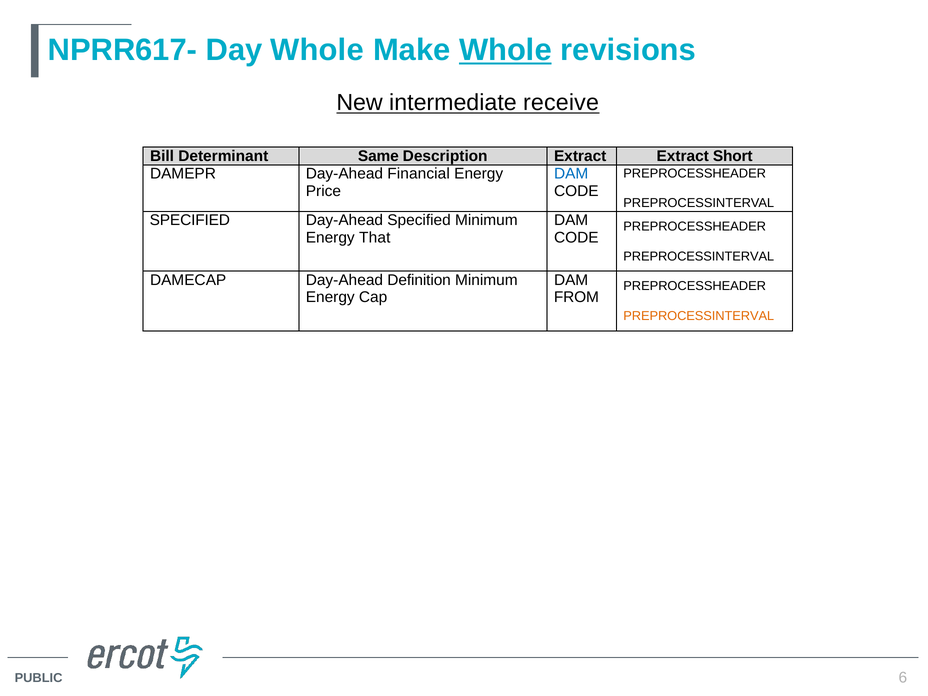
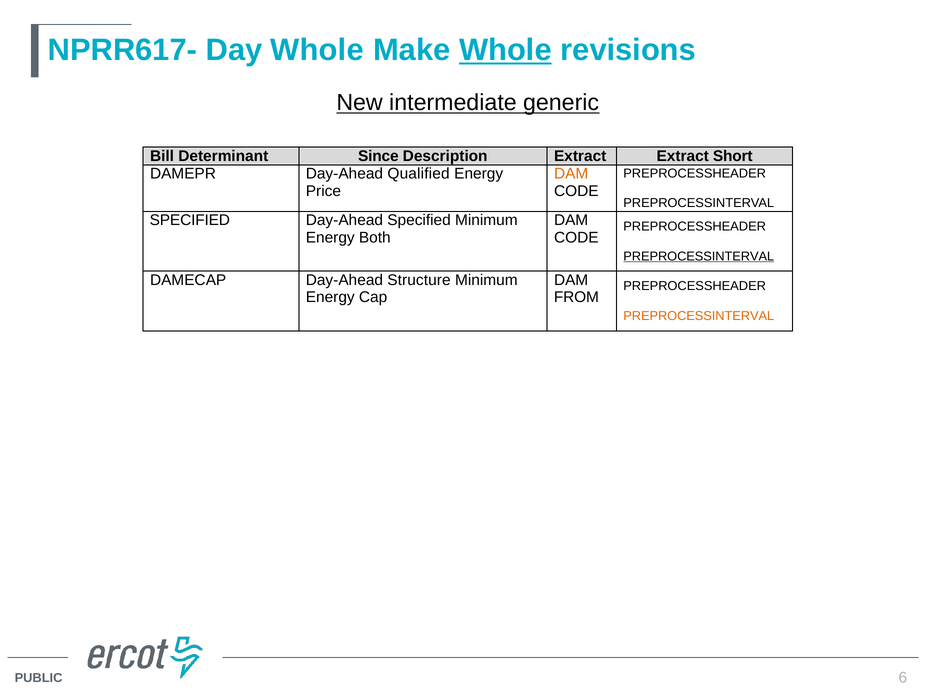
receive: receive -> generic
Same: Same -> Since
Financial: Financial -> Qualified
DAM at (571, 174) colour: blue -> orange
That: That -> Both
PREPROCESSINTERVAL at (699, 256) underline: none -> present
Definition: Definition -> Structure
